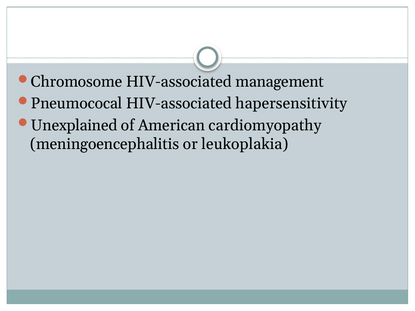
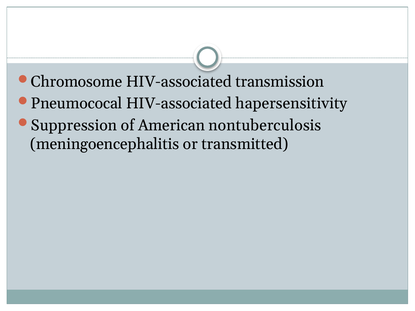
management: management -> transmission
Unexplained: Unexplained -> Suppression
cardiomyopathy: cardiomyopathy -> nontuberculosis
leukoplakia: leukoplakia -> transmitted
